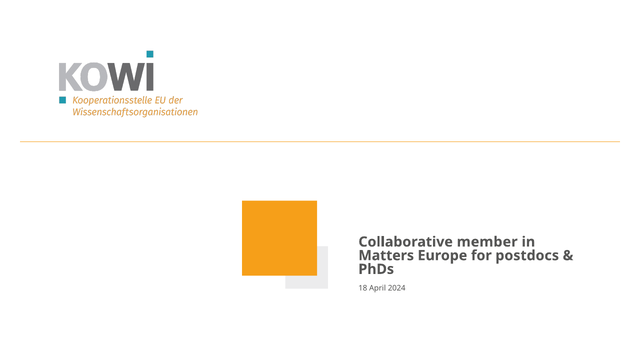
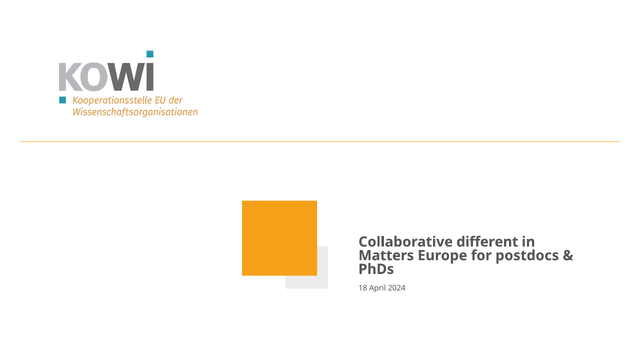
member: member -> different
